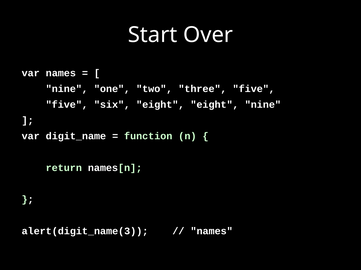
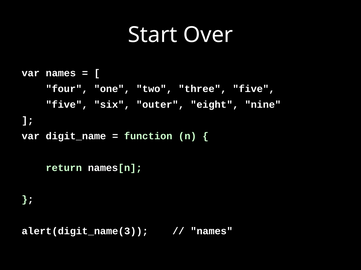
nine at (67, 89): nine -> four
six eight: eight -> outer
